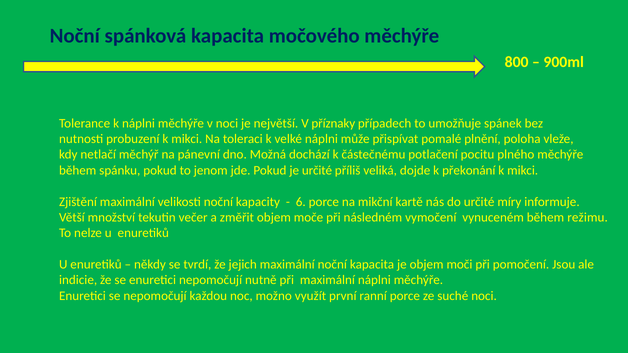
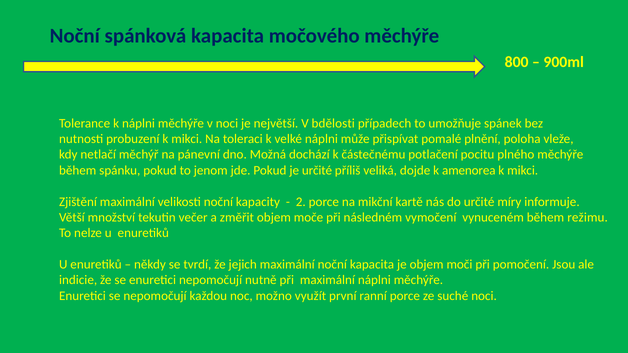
příznaky: příznaky -> bdělosti
překonání: překonání -> amenorea
6: 6 -> 2
